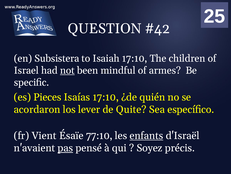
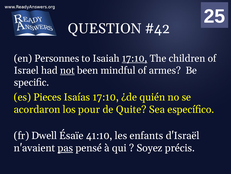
Subsistera: Subsistera -> Personnes
17:10 at (135, 58) underline: none -> present
lever: lever -> pour
Vient: Vient -> Dwell
77:10: 77:10 -> 41:10
enfants underline: present -> none
